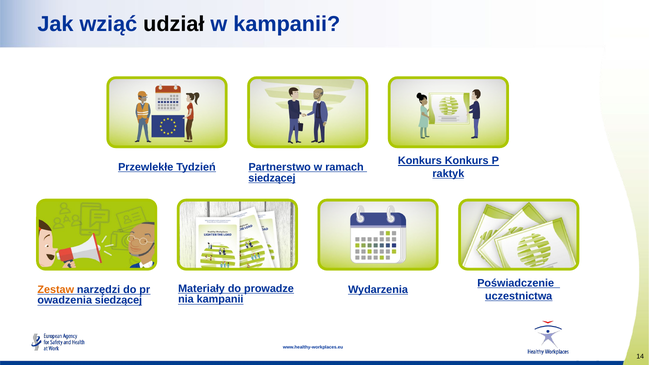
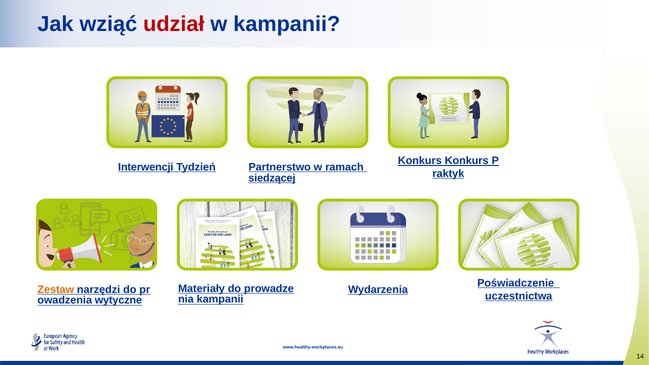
udział colour: black -> red
Przewlekłe: Przewlekłe -> Interwencji
siedzącej at (118, 300): siedzącej -> wytyczne
